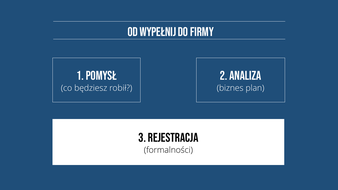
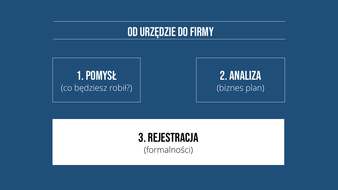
wypełnij: wypełnij -> urzędzie
